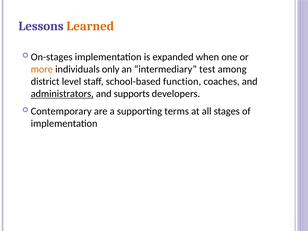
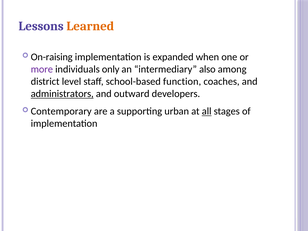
On-stages: On-stages -> On-raising
more colour: orange -> purple
test: test -> also
supports: supports -> outward
terms: terms -> urban
all underline: none -> present
